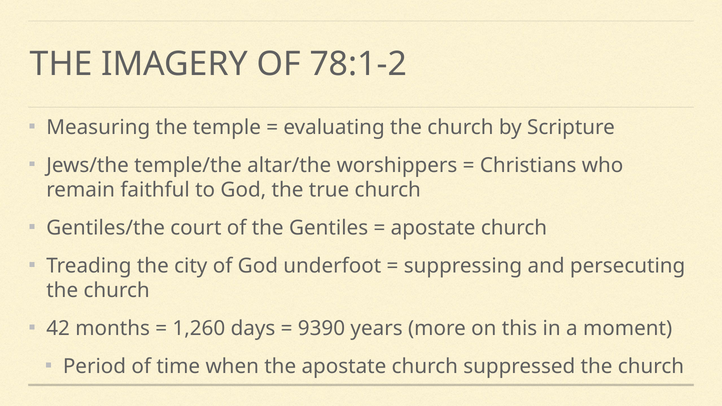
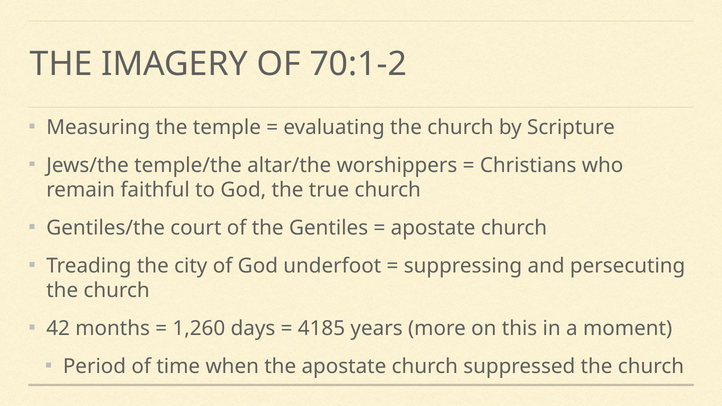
78:1-2: 78:1-2 -> 70:1-2
9390: 9390 -> 4185
